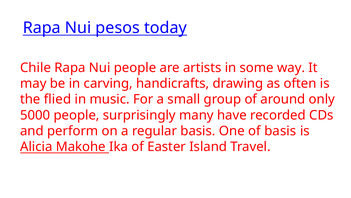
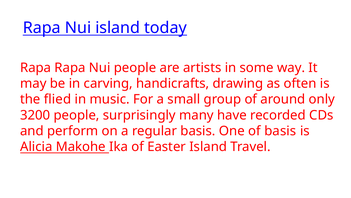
Nui pesos: pesos -> island
Chile at (36, 67): Chile -> Rapa
5000: 5000 -> 3200
